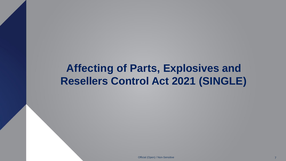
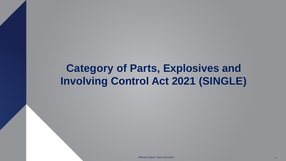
Affecting: Affecting -> Category
Resellers: Resellers -> Involving
